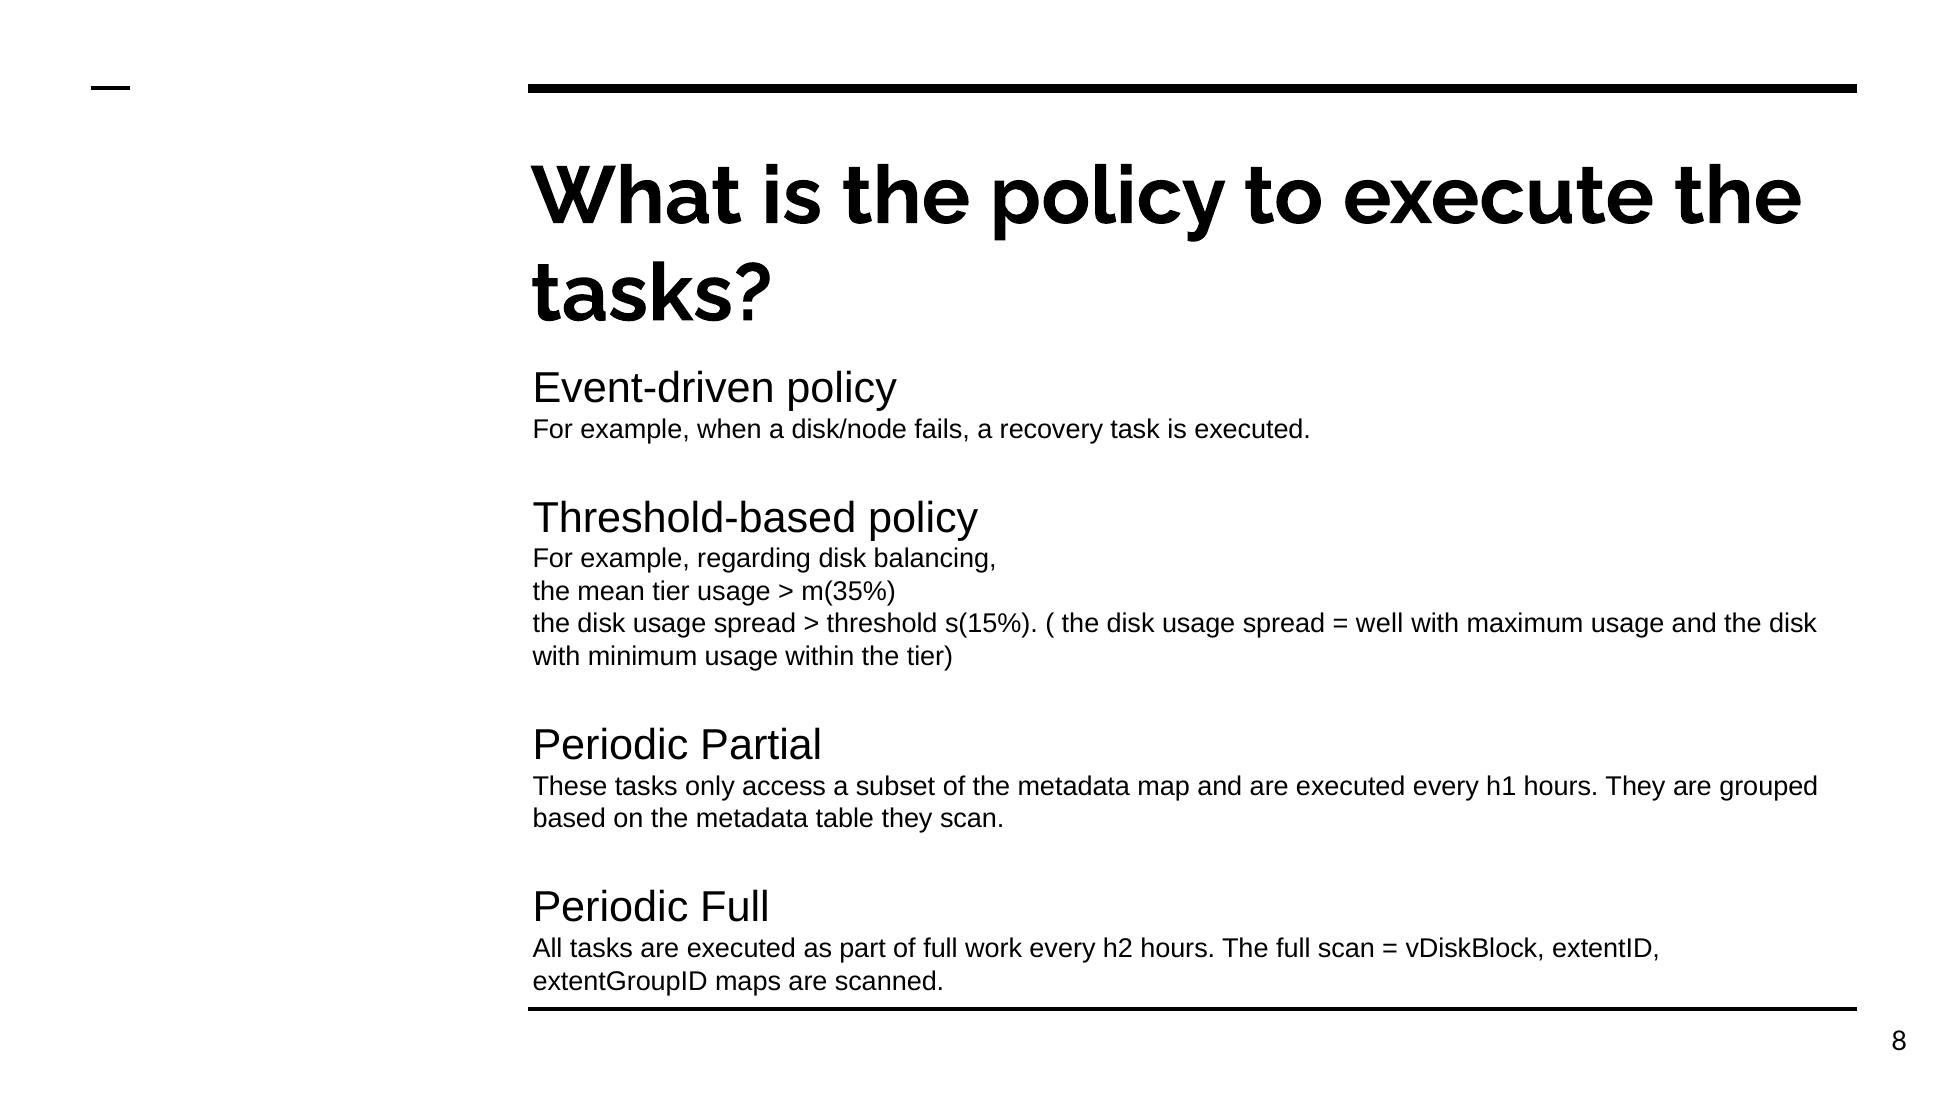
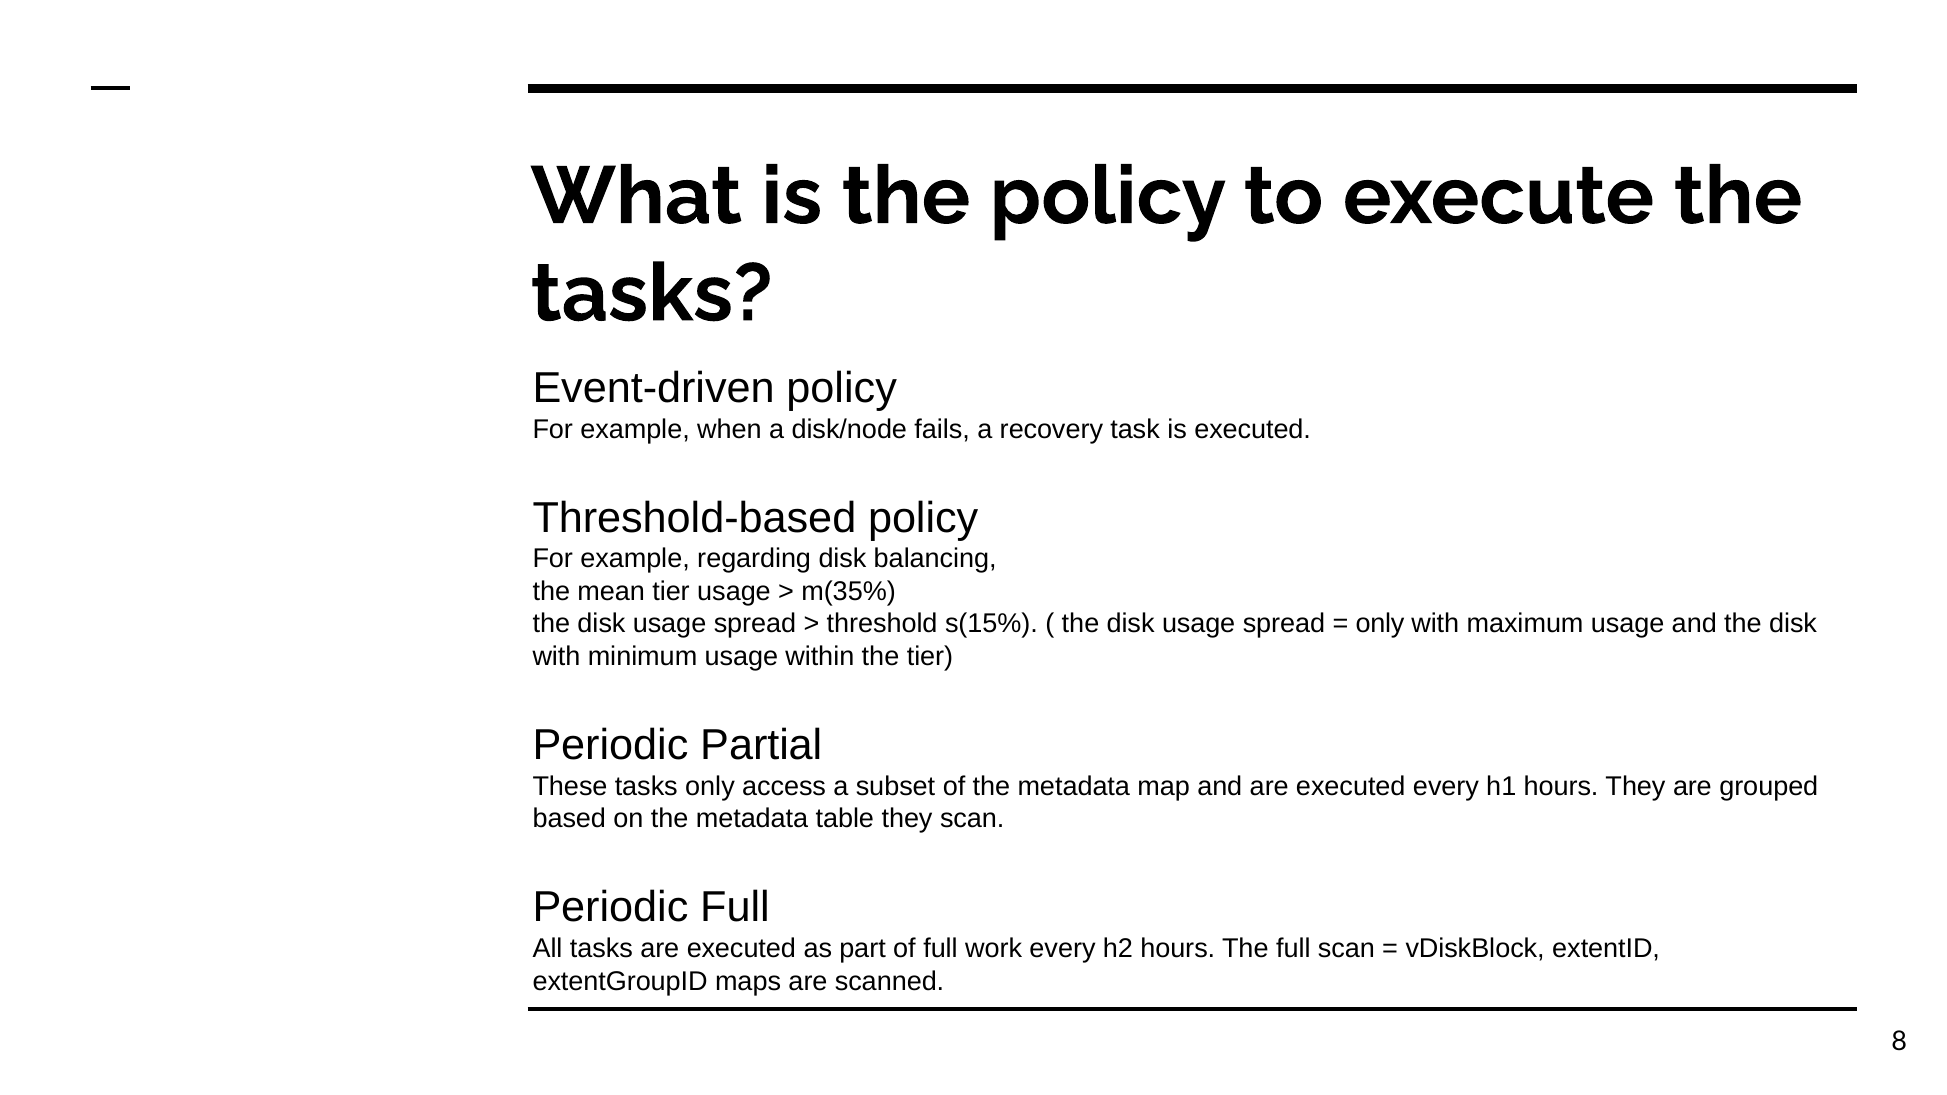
well at (1380, 624): well -> only
